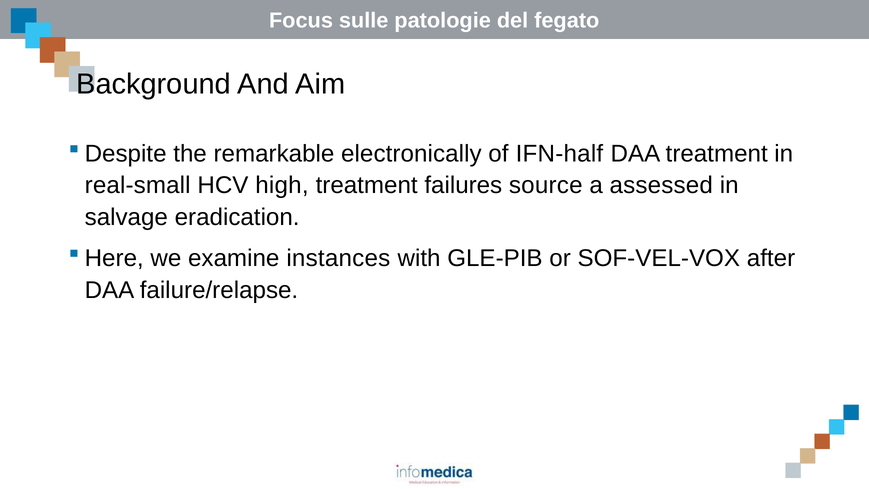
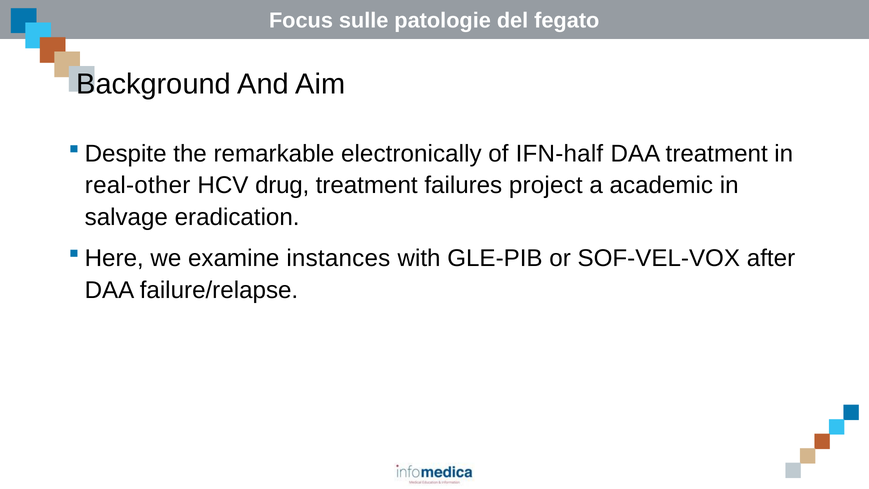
real-small: real-small -> real-other
high: high -> drug
source: source -> project
assessed: assessed -> academic
